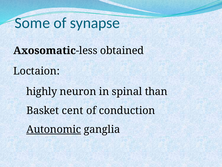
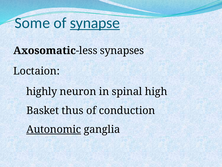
synapse underline: none -> present
obtained: obtained -> synapses
than: than -> high
cent: cent -> thus
